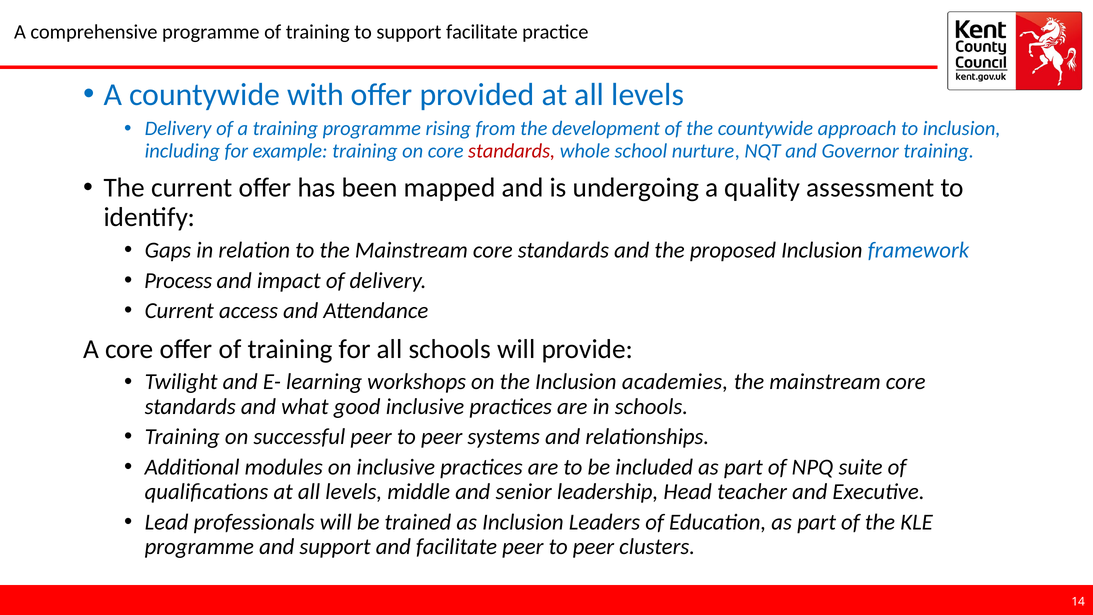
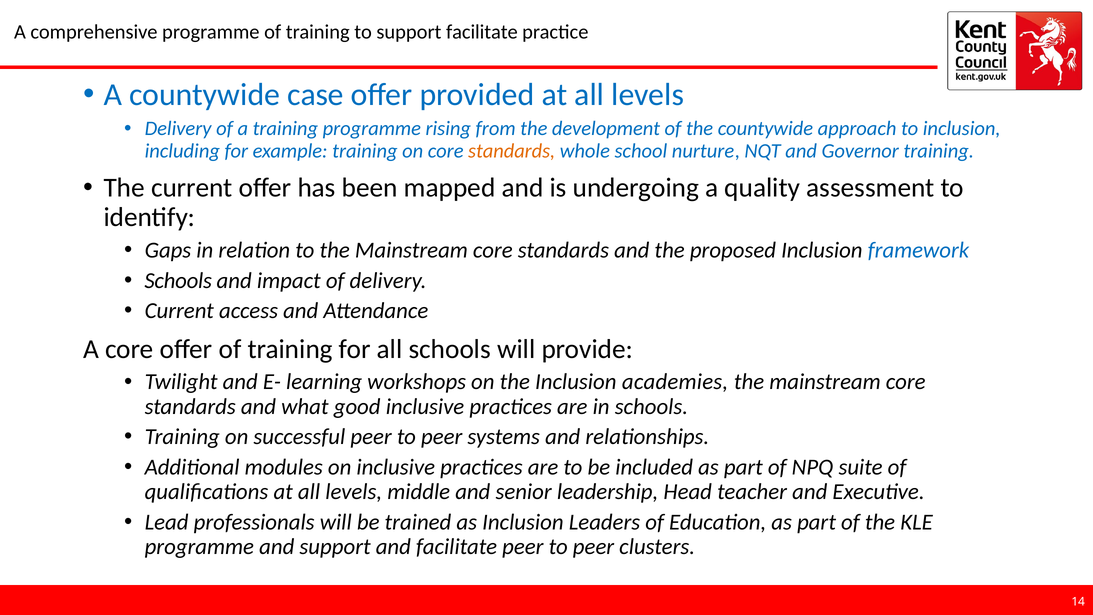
with: with -> case
standards at (512, 151) colour: red -> orange
Process at (178, 280): Process -> Schools
